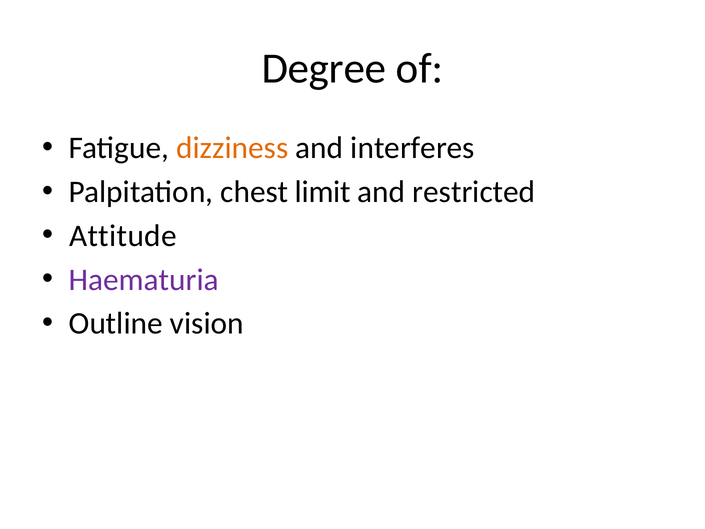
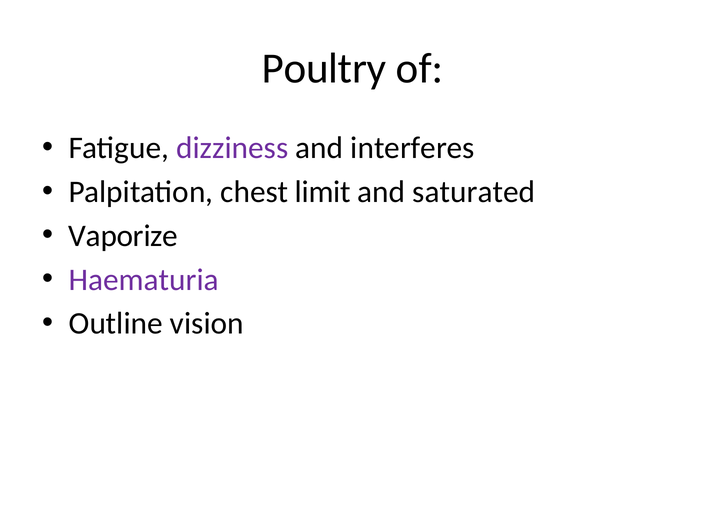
Degree: Degree -> Poultry
dizziness colour: orange -> purple
restricted: restricted -> saturated
Attitude: Attitude -> Vaporize
